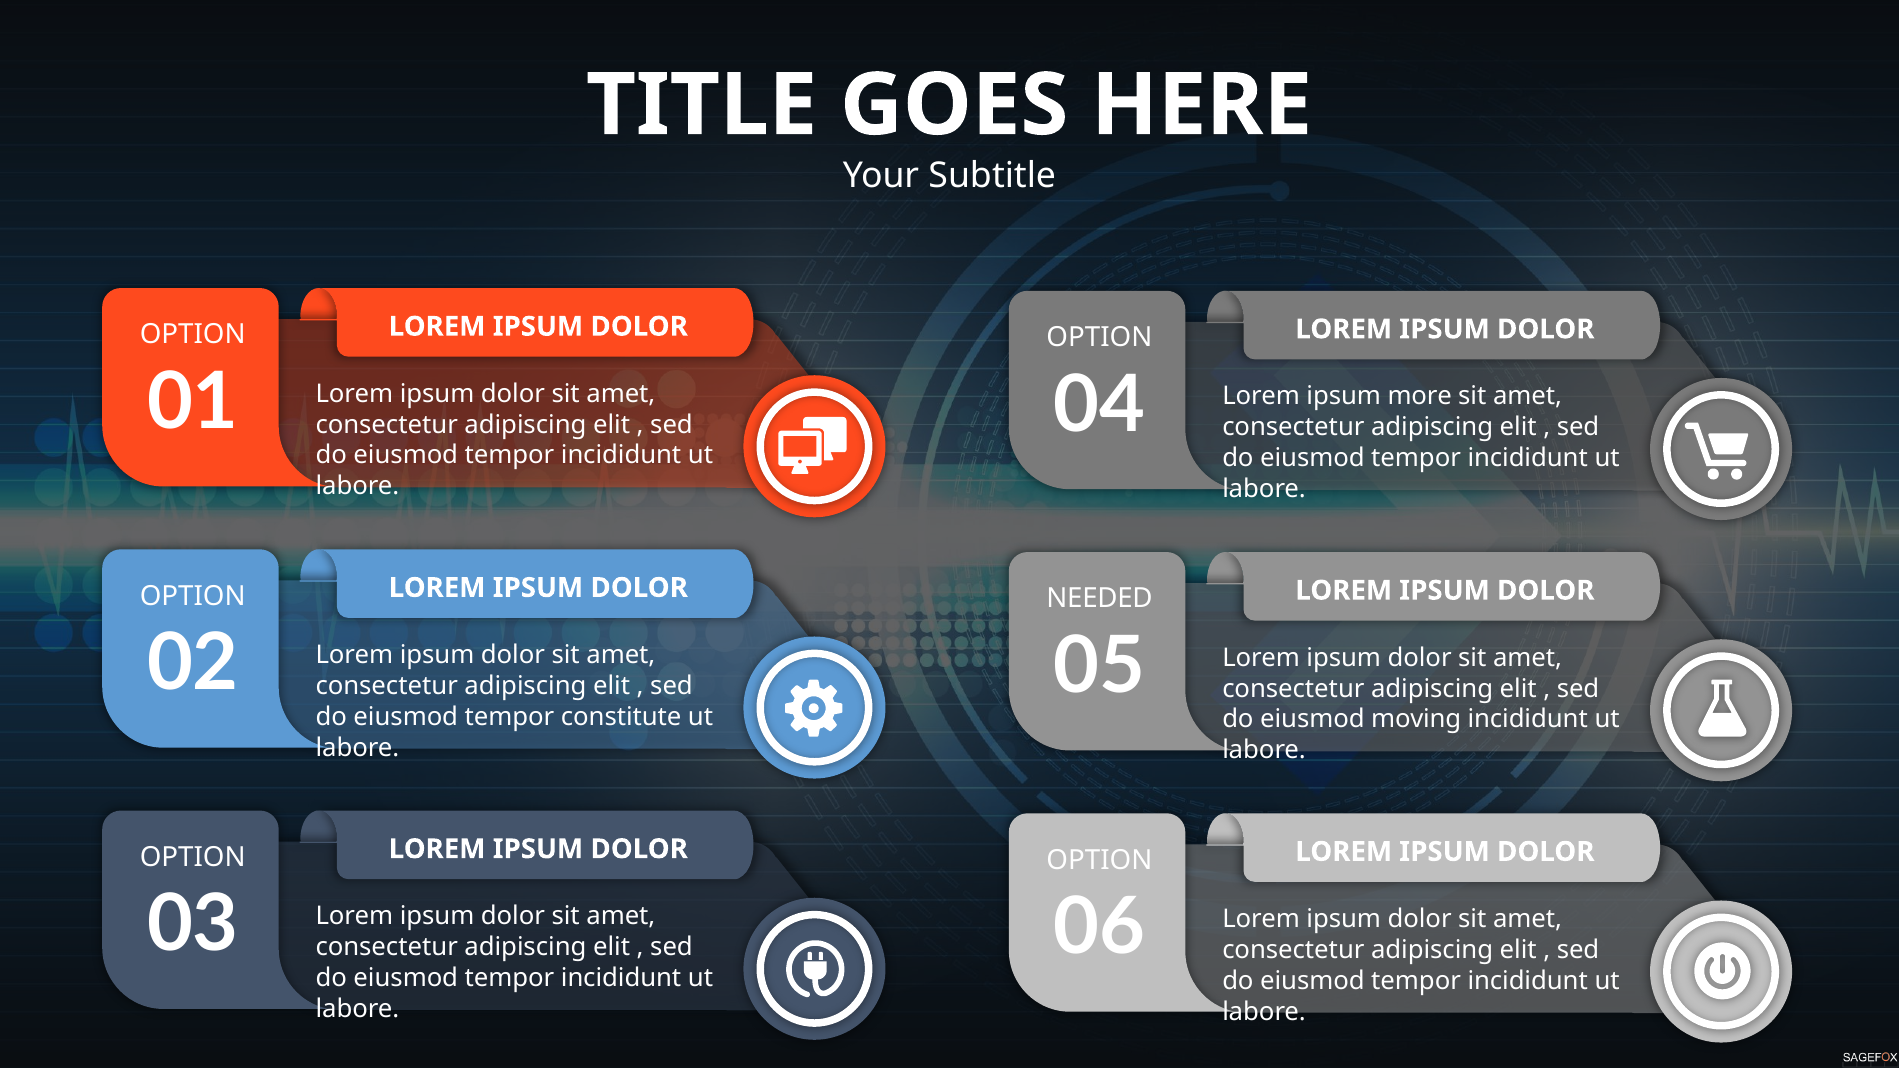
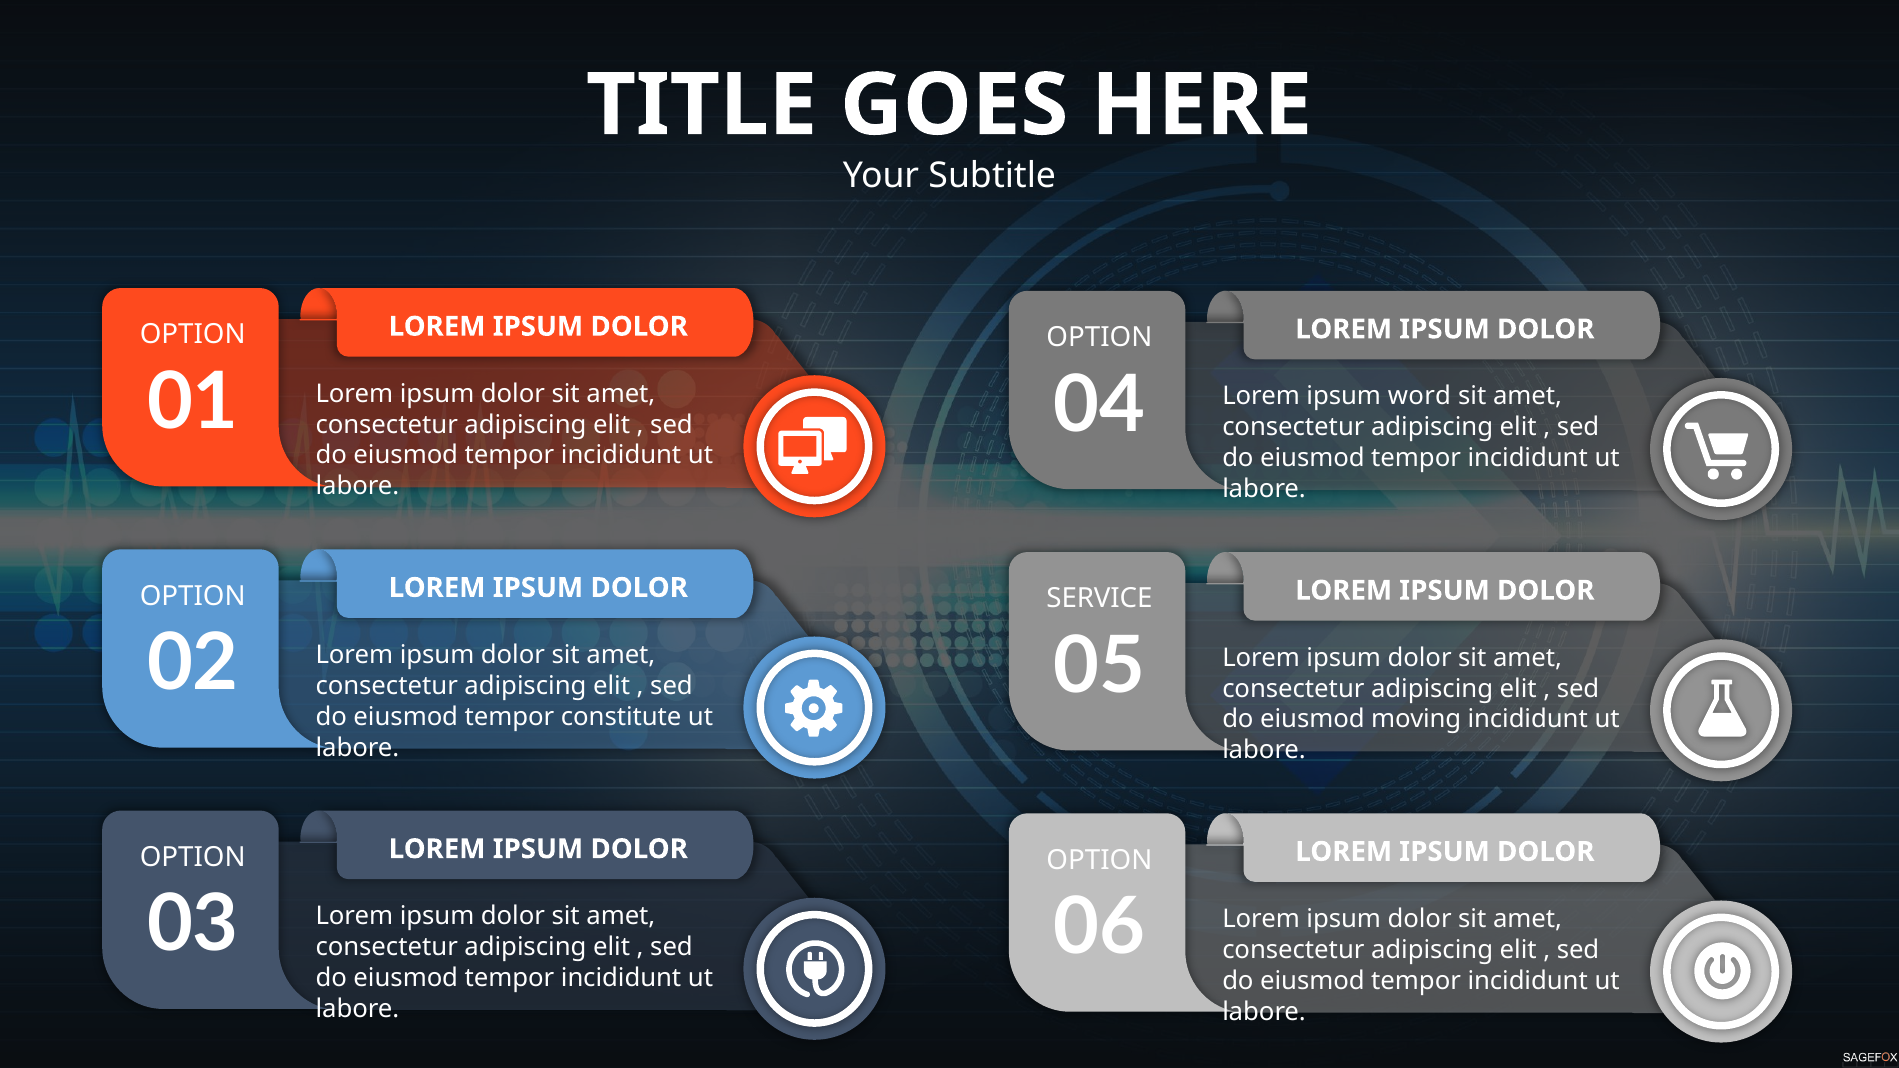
more: more -> word
NEEDED: NEEDED -> SERVICE
